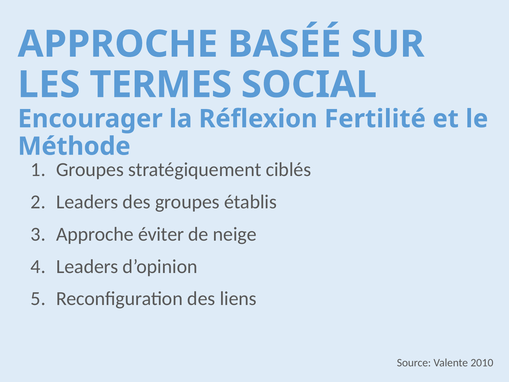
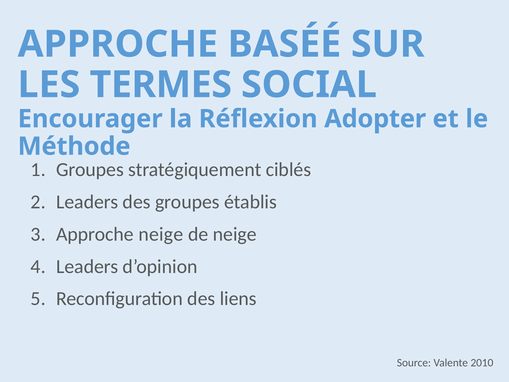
Fertilité: Fertilité -> Adopter
Approche éviter: éviter -> neige
